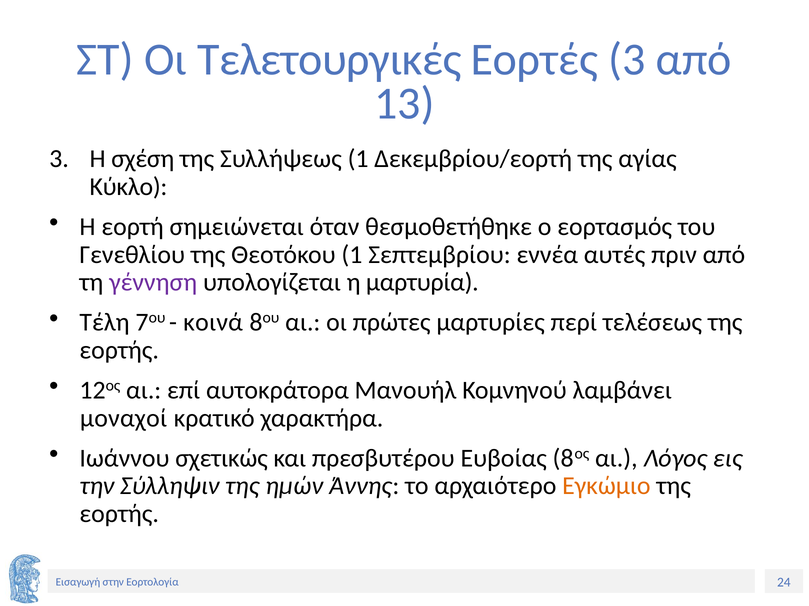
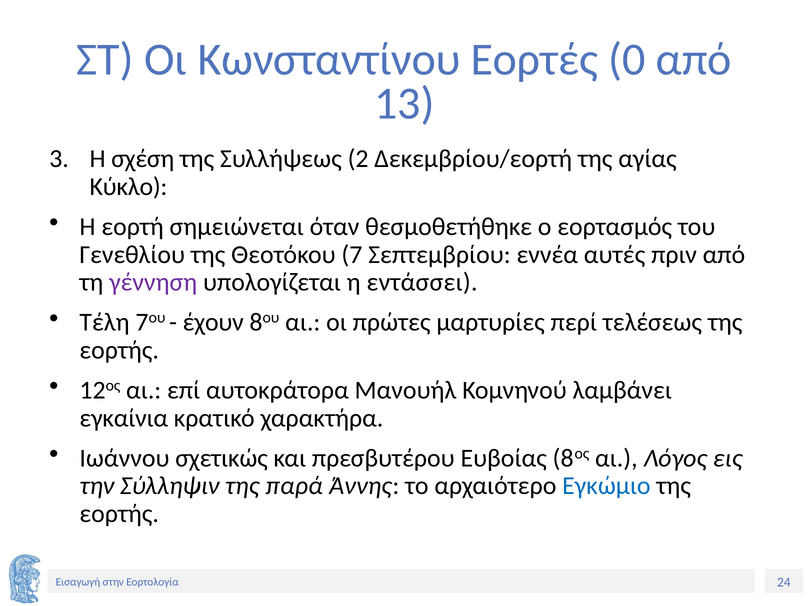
Τελετουργικές: Τελετουργικές -> Κωνσταντίνου
Εορτές 3: 3 -> 0
Συλλήψεως 1: 1 -> 2
Θεοτόκου 1: 1 -> 7
μαρτυρία: μαρτυρία -> εντάσσει
κοινά: κοινά -> έχουν
μοναχοί: μοναχοί -> εγκαίνια
ημών: ημών -> παρά
Εγκώμιο colour: orange -> blue
